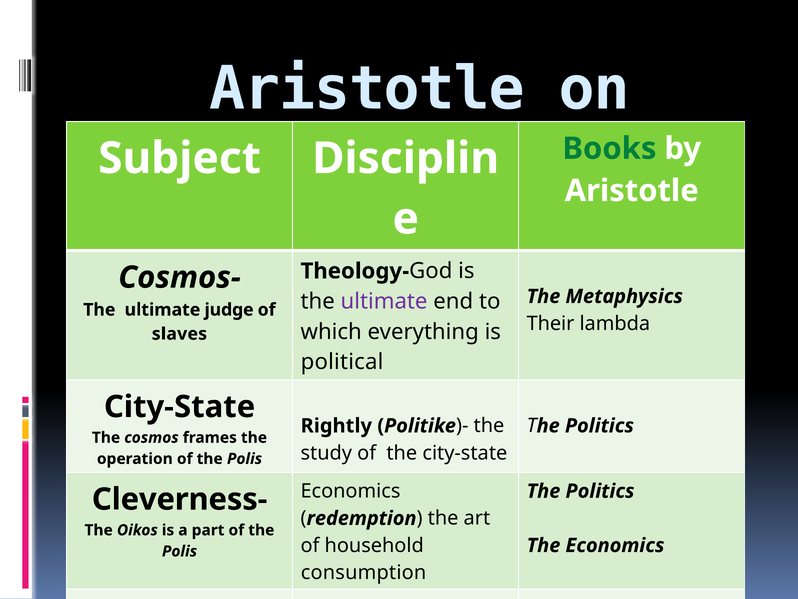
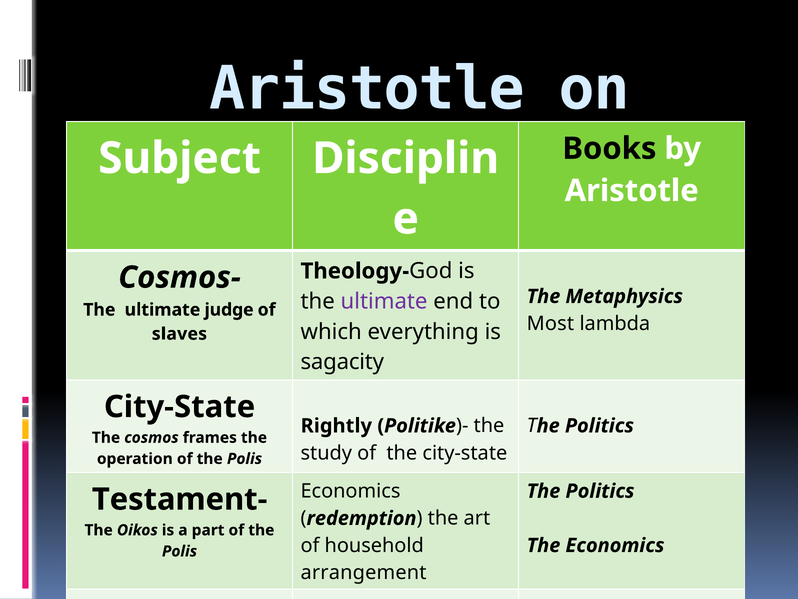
Books colour: green -> black
Their: Their -> Most
political: political -> sagacity
Cleverness-: Cleverness- -> Testament-
consumption: consumption -> arrangement
